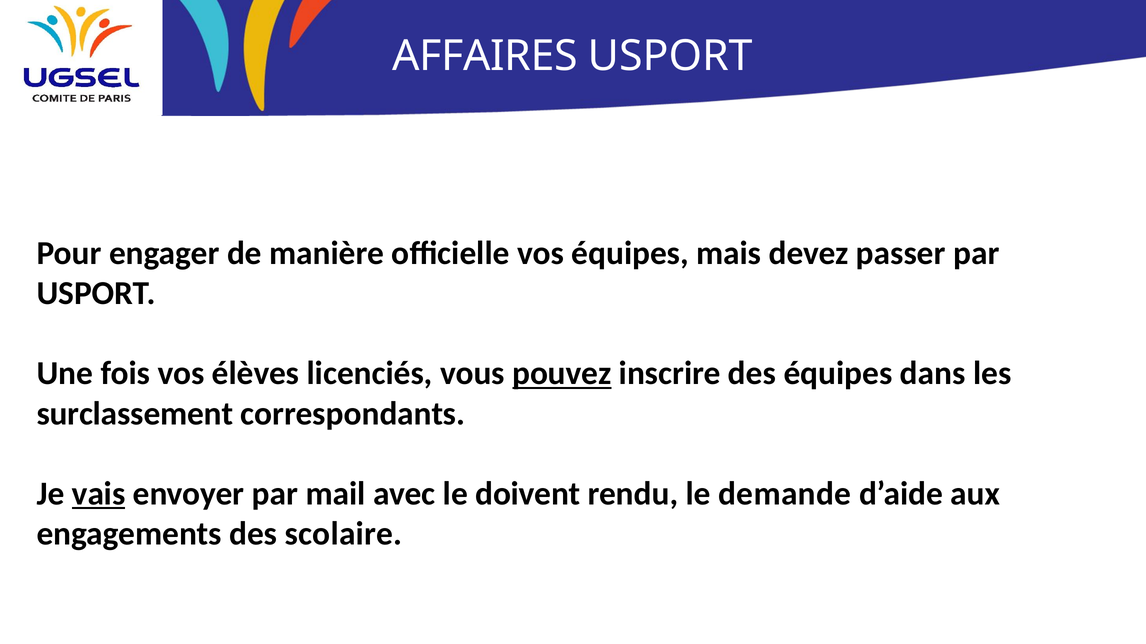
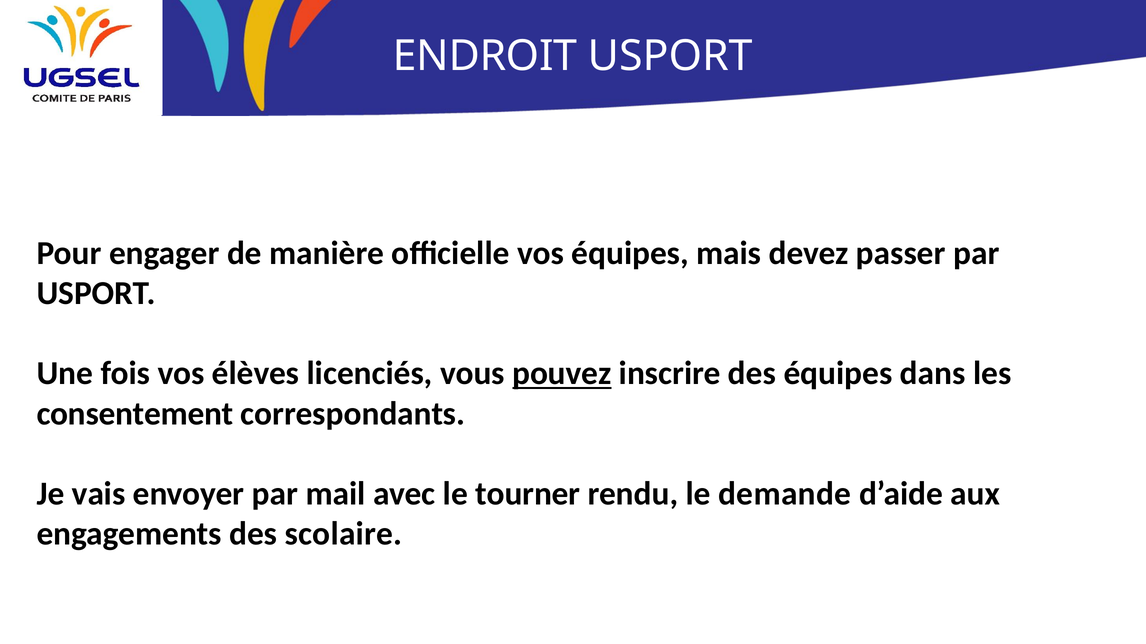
AFFAIRES: AFFAIRES -> ENDROIT
surclassement: surclassement -> consentement
vais underline: present -> none
doivent: doivent -> tourner
